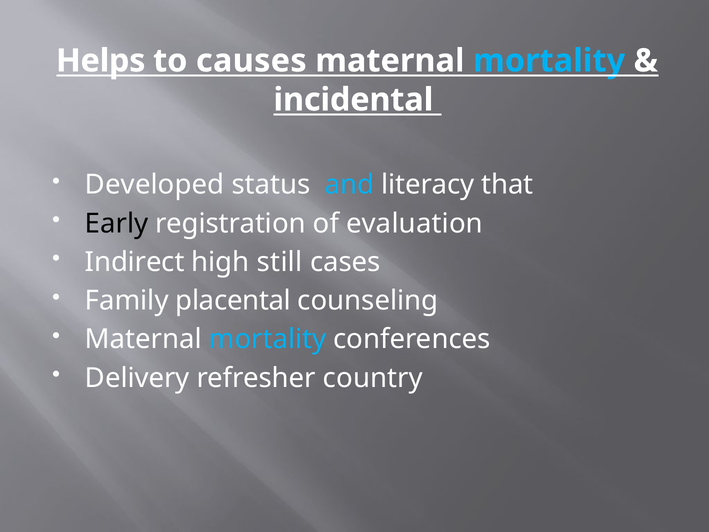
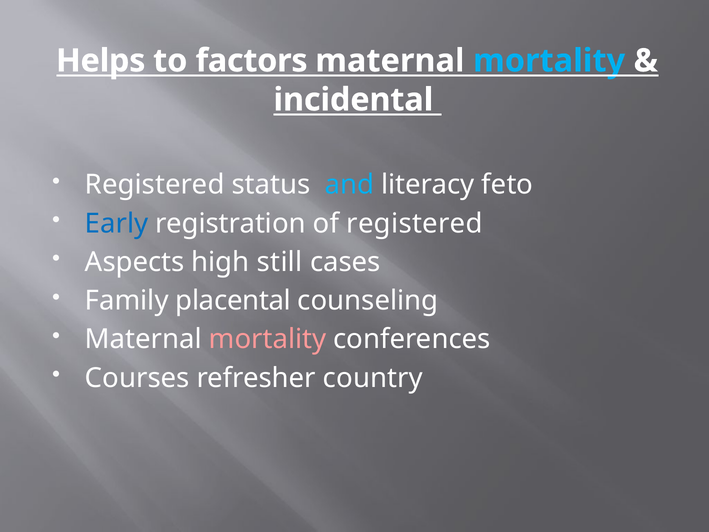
causes: causes -> factors
Developed at (155, 185): Developed -> Registered
that: that -> feto
Early colour: black -> blue
of evaluation: evaluation -> registered
Indirect: Indirect -> Aspects
mortality at (268, 339) colour: light blue -> pink
Delivery: Delivery -> Courses
